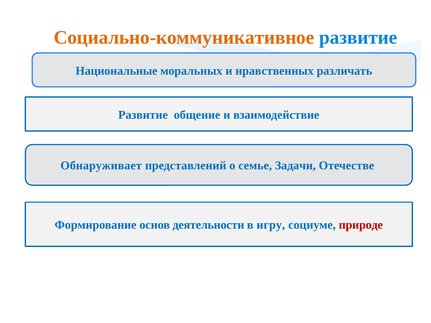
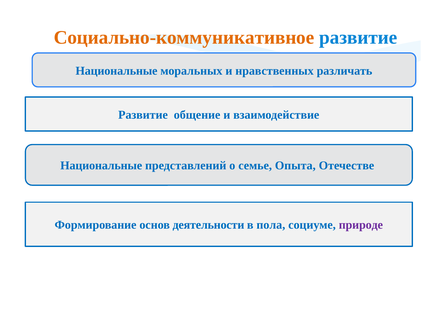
Обнаруживает at (101, 166): Обнаруживает -> Национальные
Задачи: Задачи -> Опыта
игру: игру -> пола
природе colour: red -> purple
